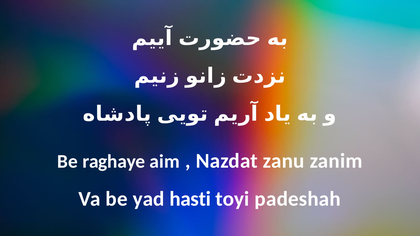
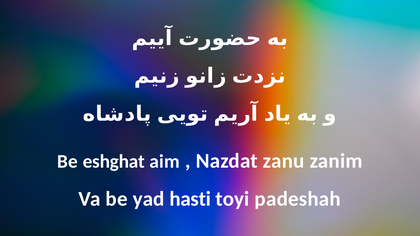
raghaye: raghaye -> eshghat
